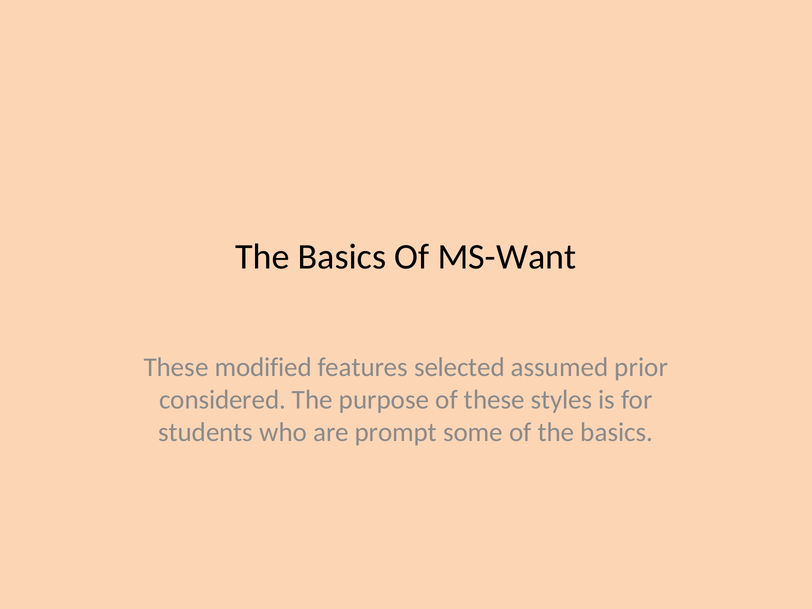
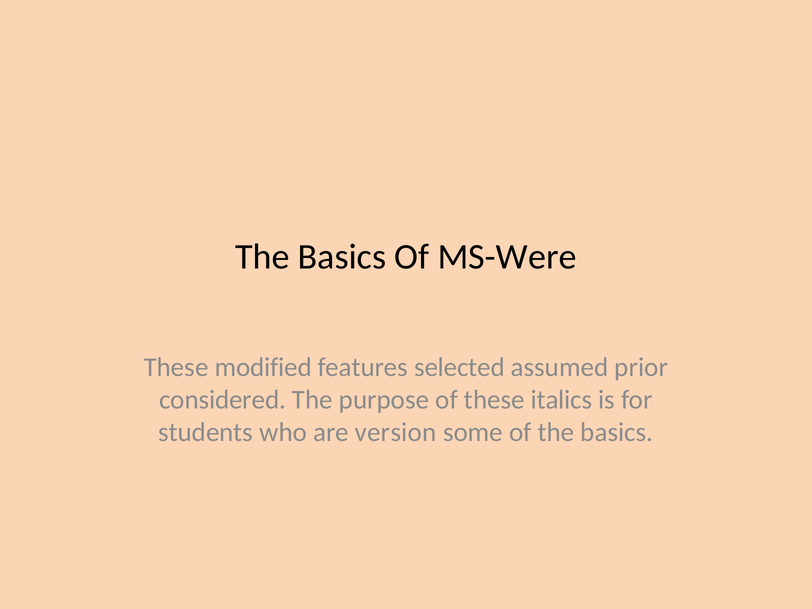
MS-Want: MS-Want -> MS-Were
styles: styles -> italics
prompt: prompt -> version
